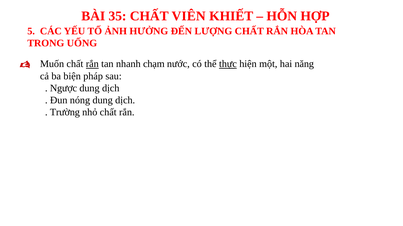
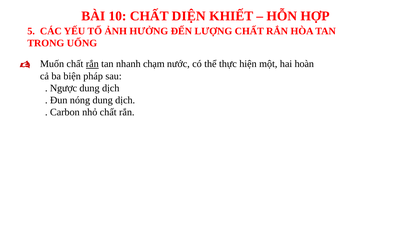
35: 35 -> 10
VIÊN: VIÊN -> DIỆN
thực underline: present -> none
năng: năng -> hoàn
Trường: Trường -> Carbon
